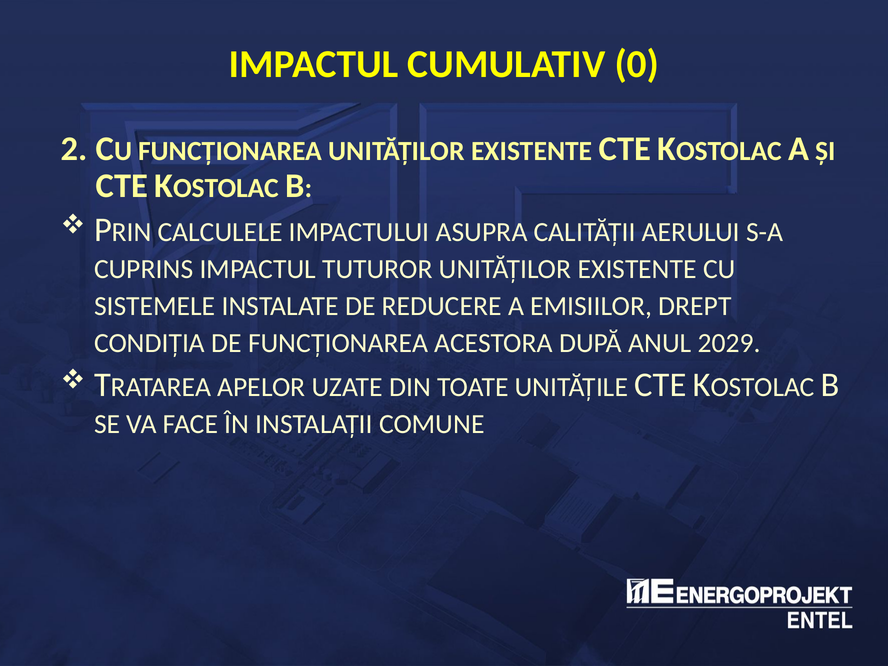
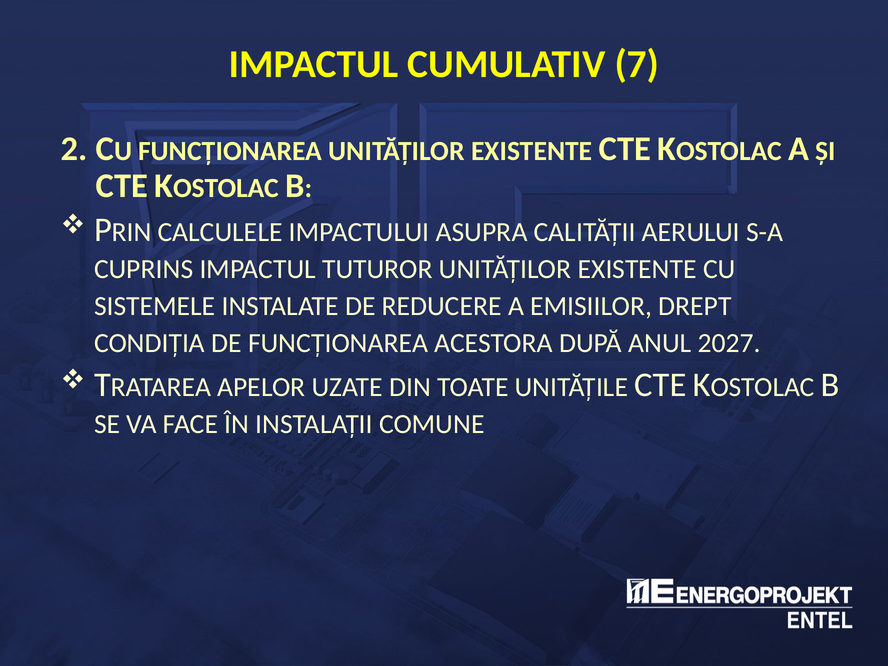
0: 0 -> 7
2029: 2029 -> 2027
